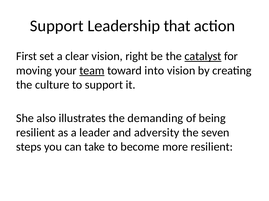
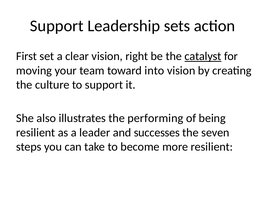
that: that -> sets
team underline: present -> none
demanding: demanding -> performing
adversity: adversity -> successes
